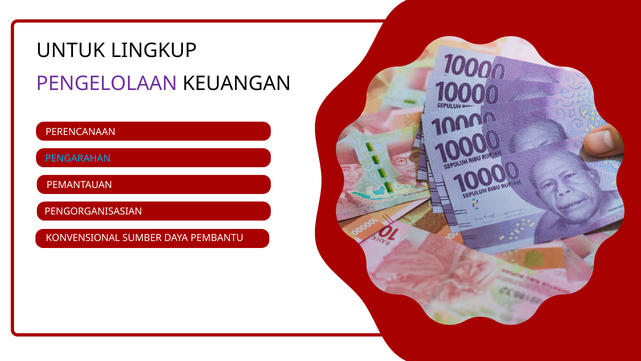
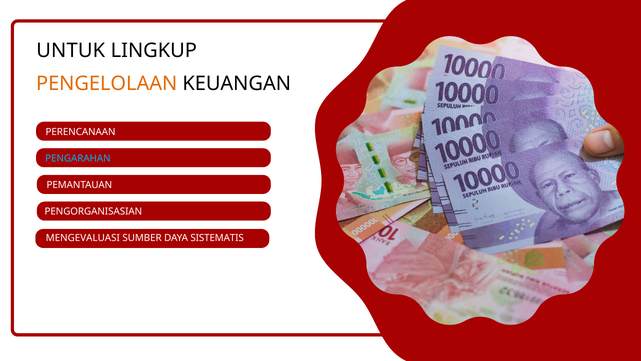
PENGELOLAAN colour: purple -> orange
KONVENSIONAL: KONVENSIONAL -> MENGEVALUASI
PEMBANTU: PEMBANTU -> SISTEMATIS
